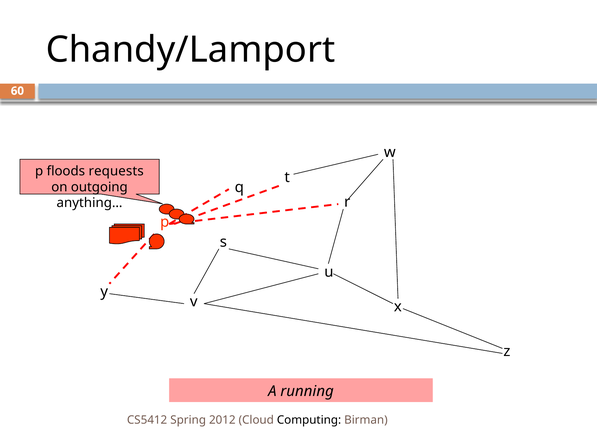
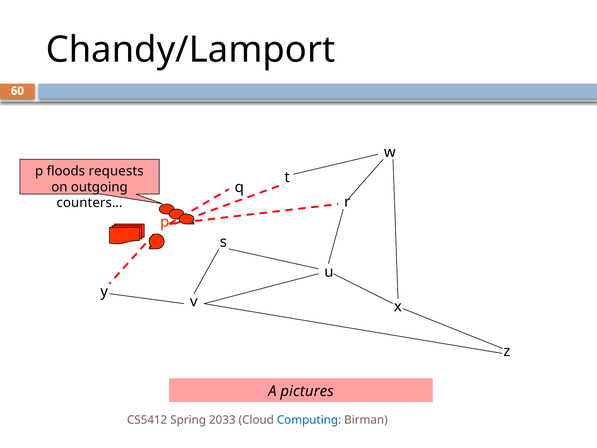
anything…: anything… -> counters…
running: running -> pictures
2012: 2012 -> 2033
Computing colour: black -> blue
